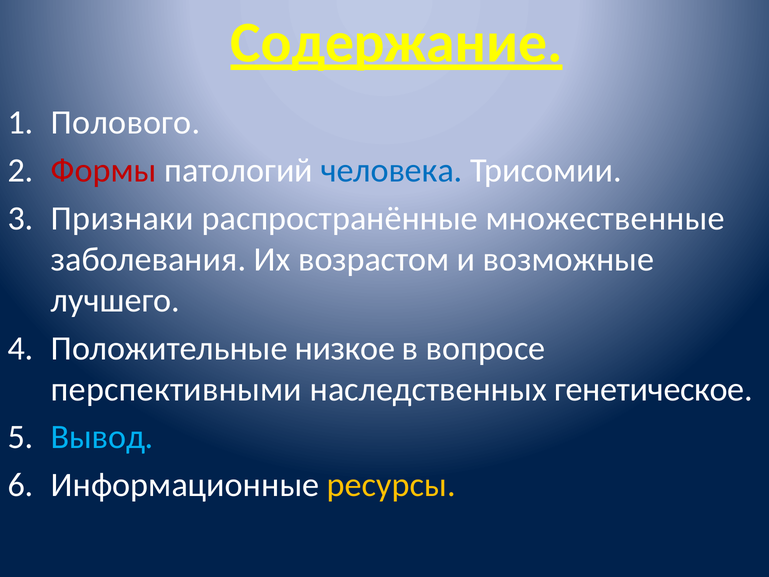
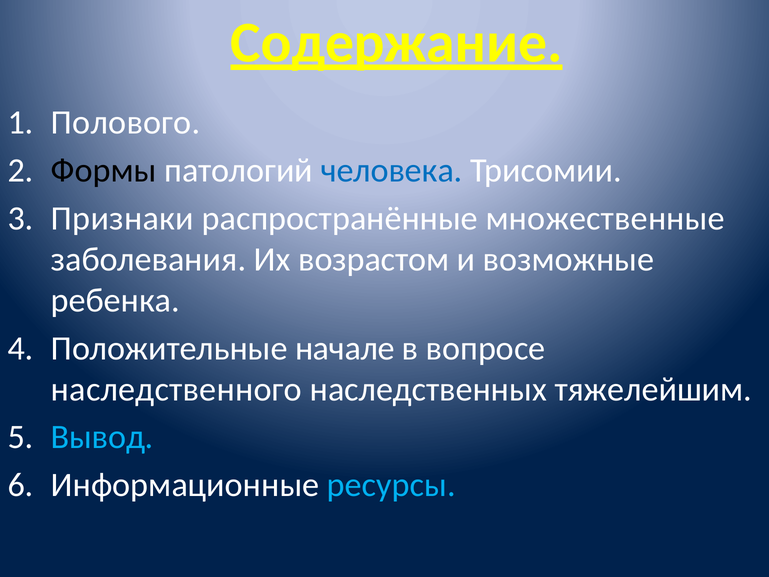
Формы colour: red -> black
лучшего: лучшего -> ребенка
низкое: низкое -> начале
перспективными: перспективными -> наследственного
генетическое: генетическое -> тяжелейшим
ресурсы colour: yellow -> light blue
